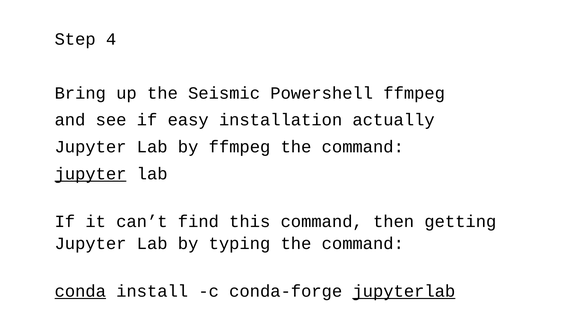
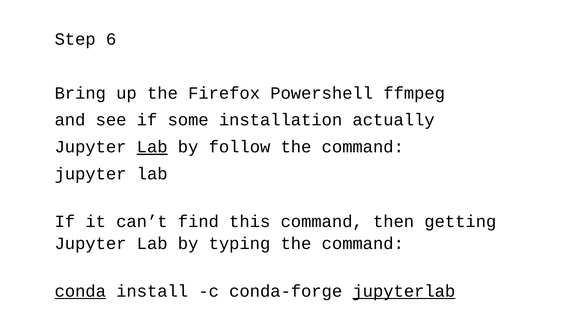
4: 4 -> 6
Seismic: Seismic -> Firefox
easy: easy -> some
Lab at (152, 147) underline: none -> present
by ffmpeg: ffmpeg -> follow
jupyter at (91, 174) underline: present -> none
